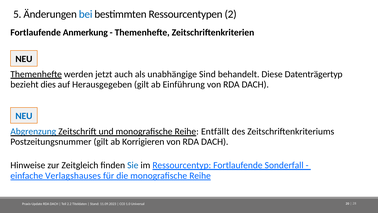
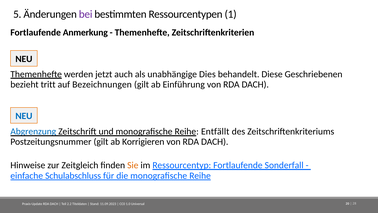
bei colour: blue -> purple
2: 2 -> 1
Sind: Sind -> Dies
Datenträgertyp: Datenträgertyp -> Geschriebenen
dies: dies -> tritt
Herausgegeben: Herausgegeben -> Bezeichnungen
Sie colour: blue -> orange
Verlagshauses: Verlagshauses -> Schulabschluss
